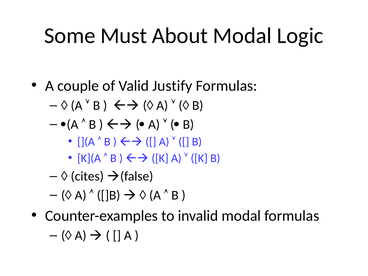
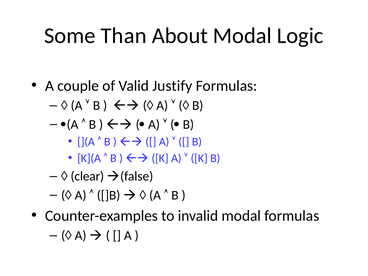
Must: Must -> Than
cites: cites -> clear
